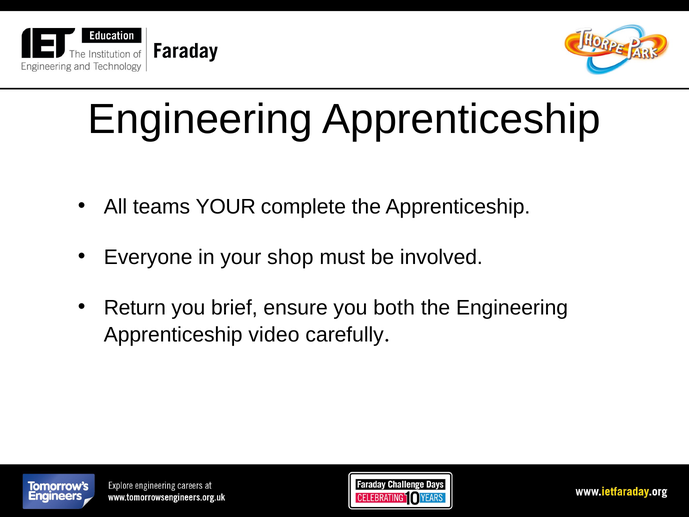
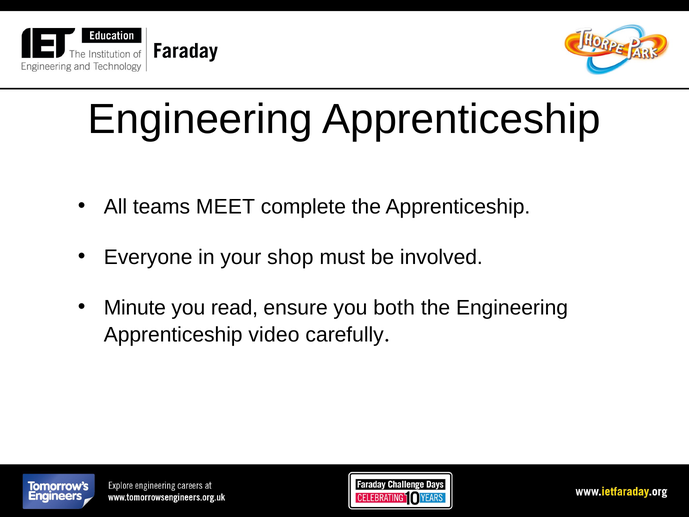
teams YOUR: YOUR -> MEET
Return: Return -> Minute
brief: brief -> read
